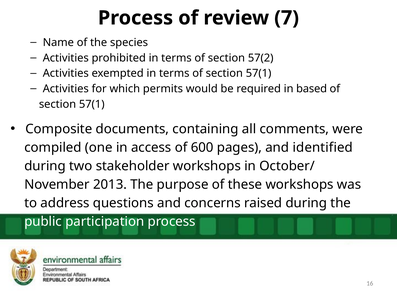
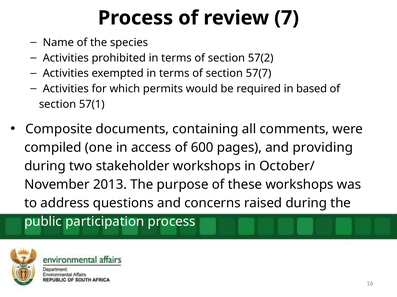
terms of section 57(1: 57(1 -> 57(7
identified: identified -> providing
